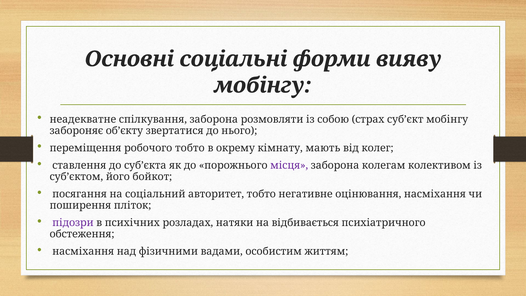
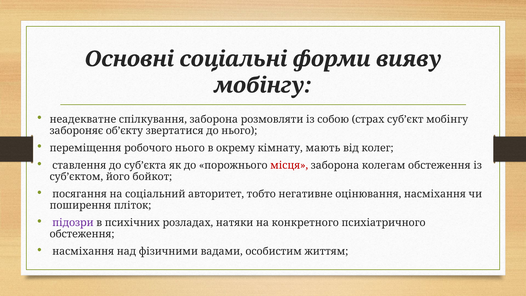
робочого тобто: тобто -> нього
місця colour: purple -> red
колегам колективом: колективом -> обстеження
відбивається: відбивається -> конкретного
